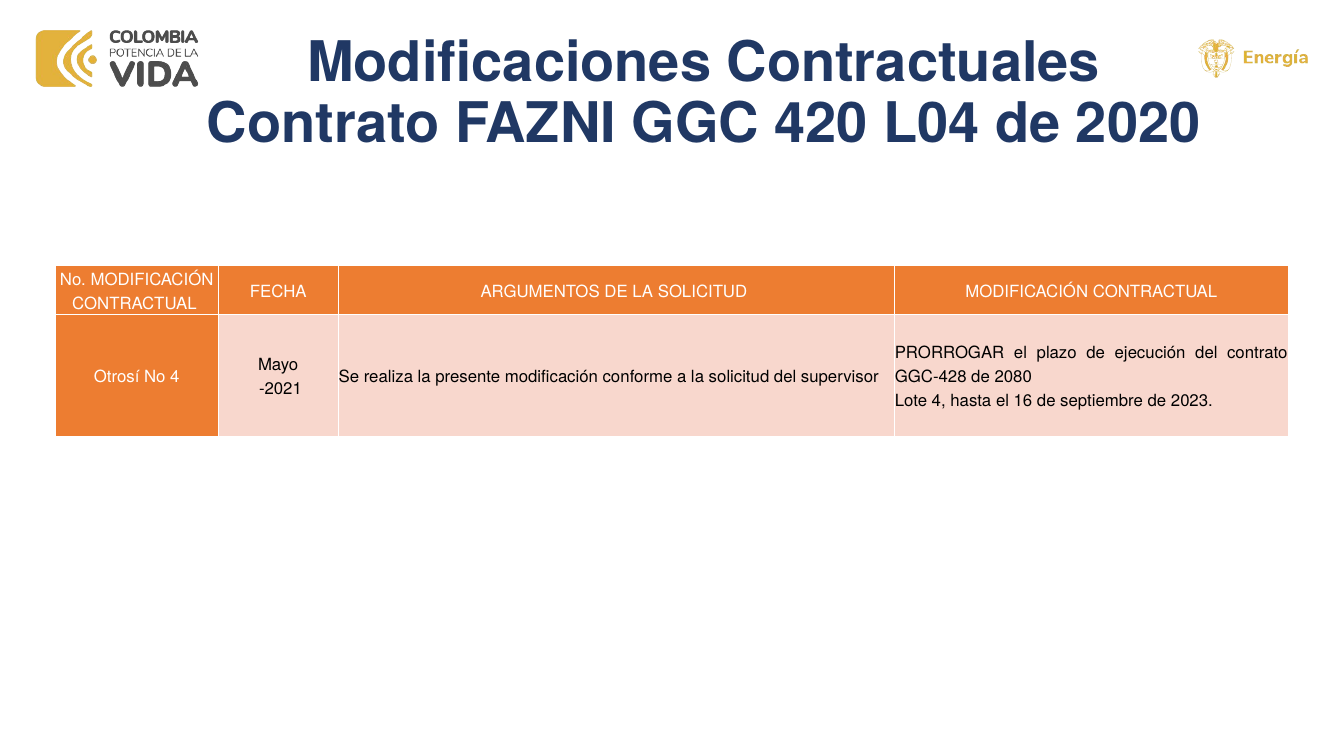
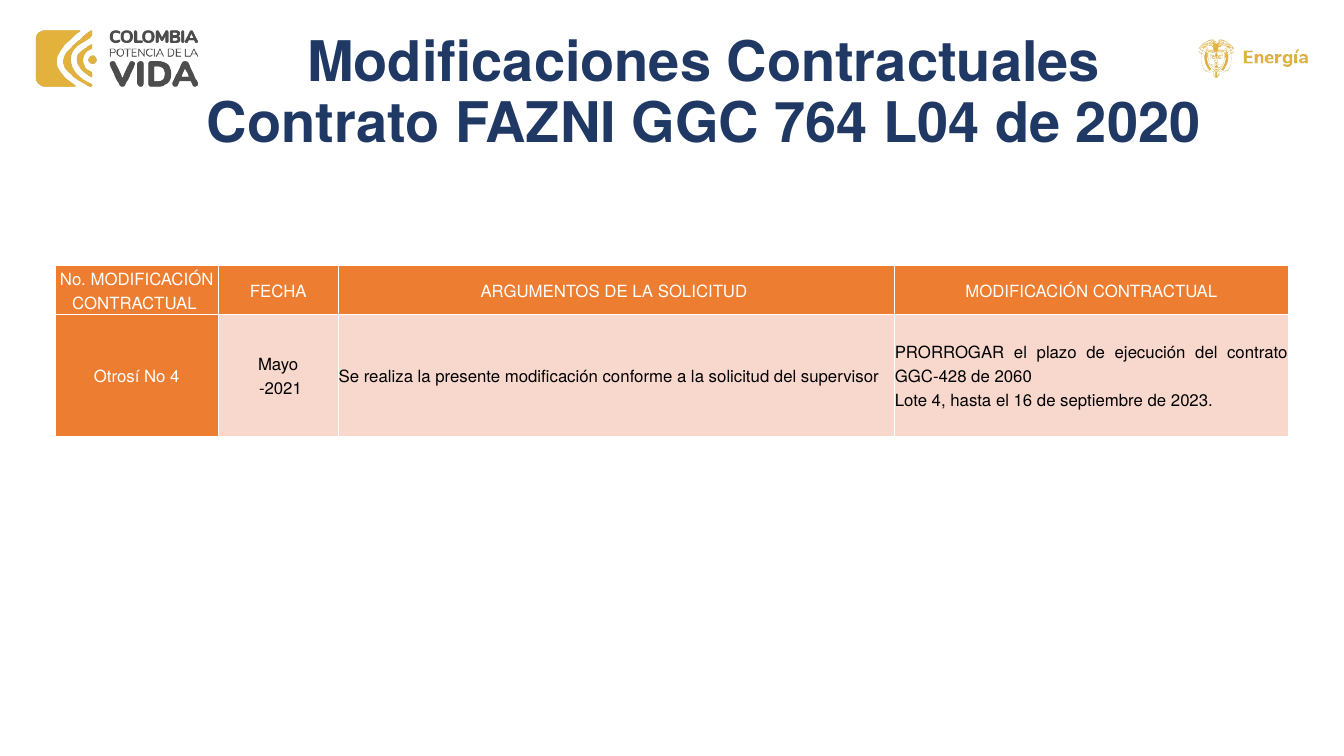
420: 420 -> 764
2080: 2080 -> 2060
